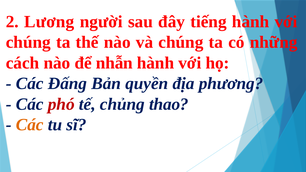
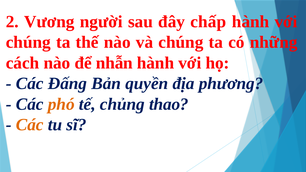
Lương: Lương -> Vương
tiếng: tiếng -> chấp
phó colour: red -> orange
